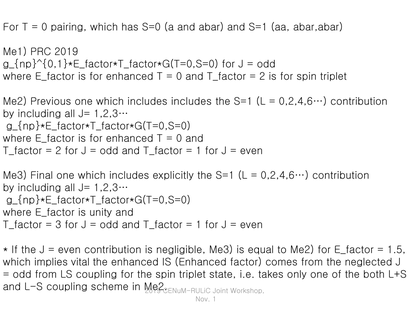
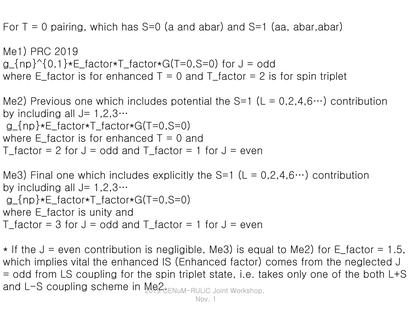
includes includes: includes -> potential
